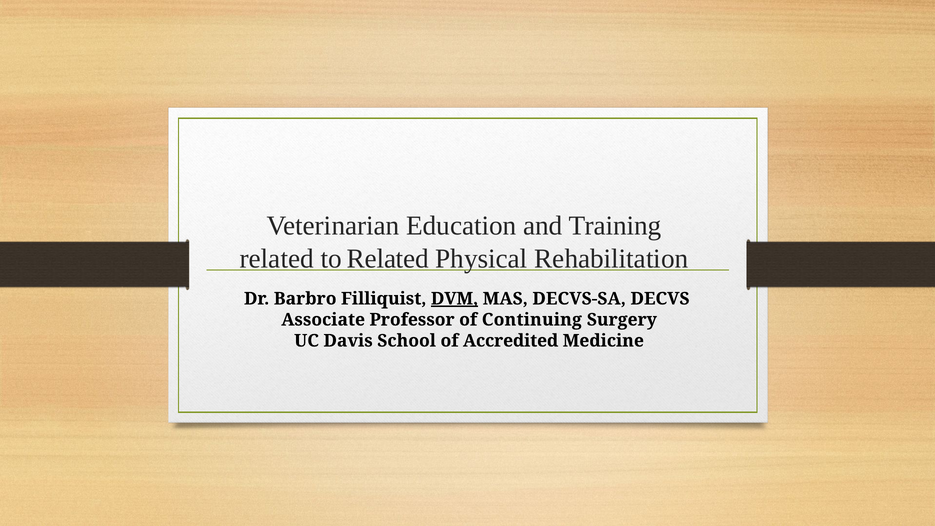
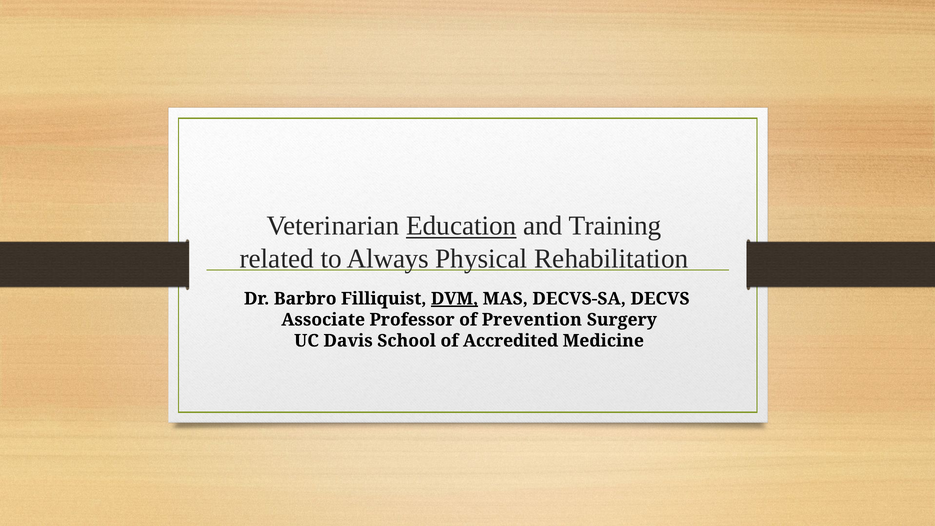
Education underline: none -> present
to Related: Related -> Always
Continuing: Continuing -> Prevention
